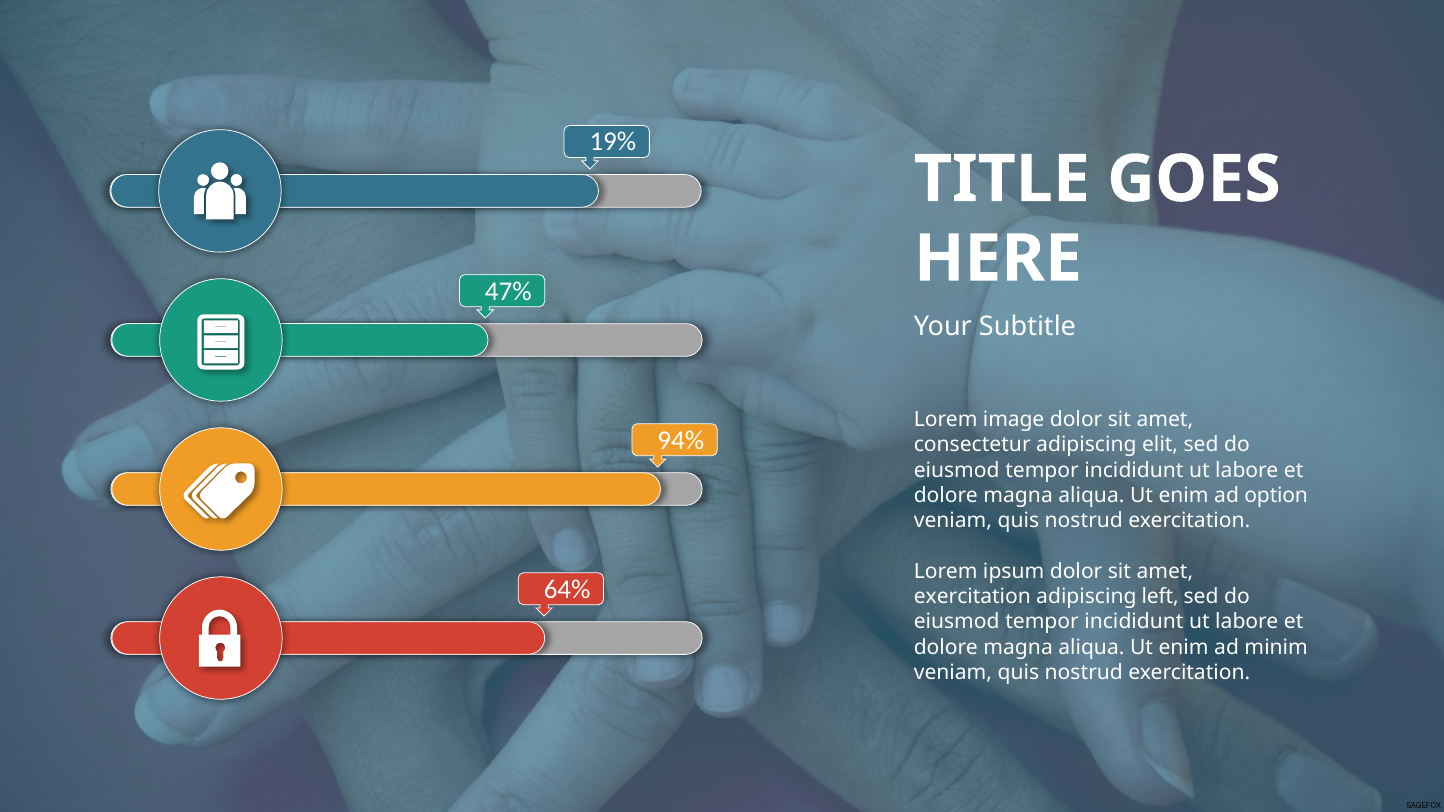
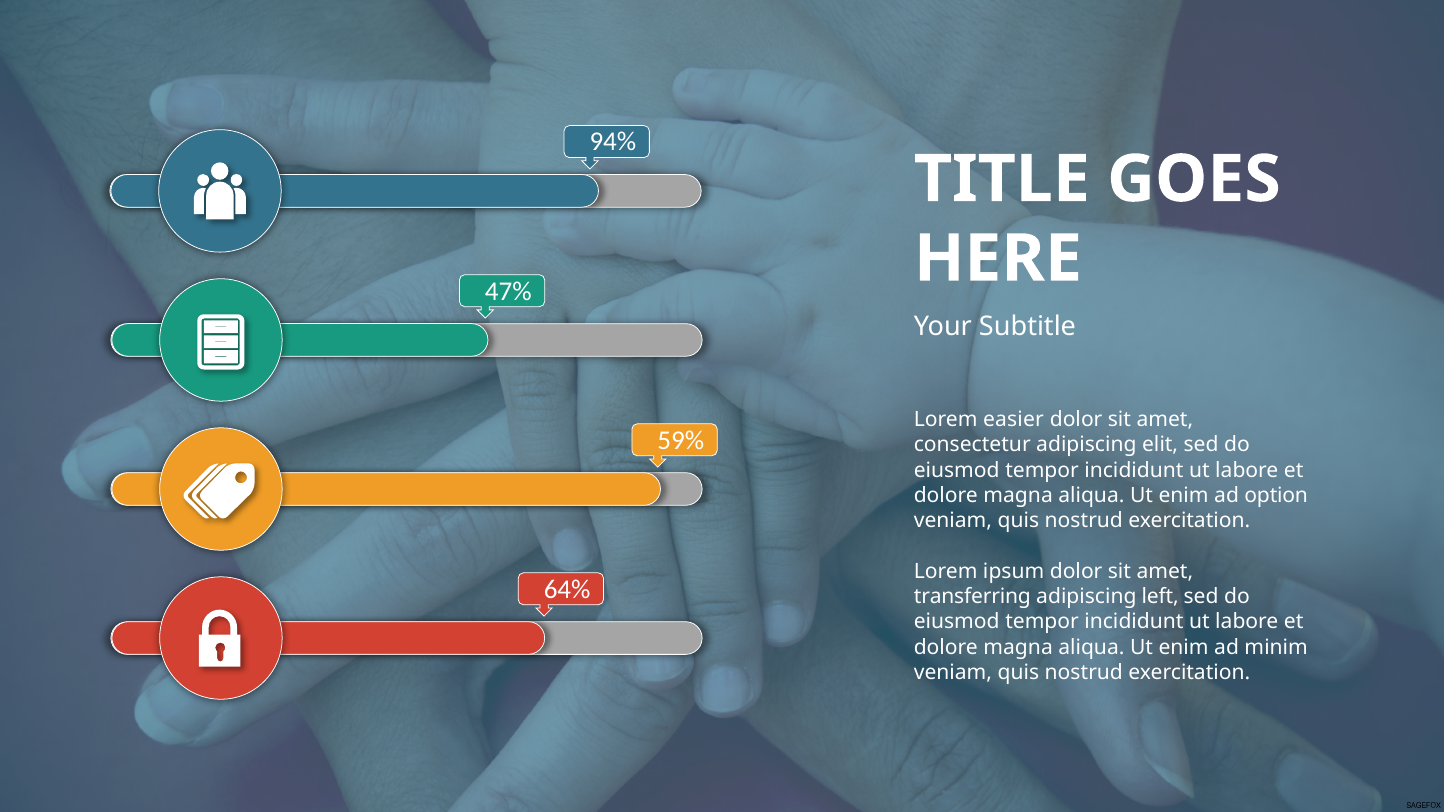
19%: 19% -> 94%
image: image -> easier
94%: 94% -> 59%
exercitation at (972, 597): exercitation -> transferring
